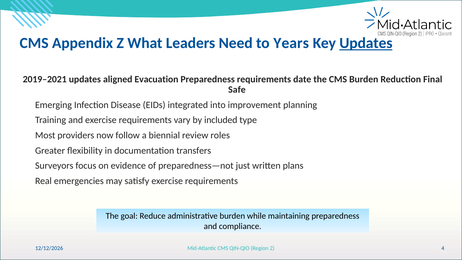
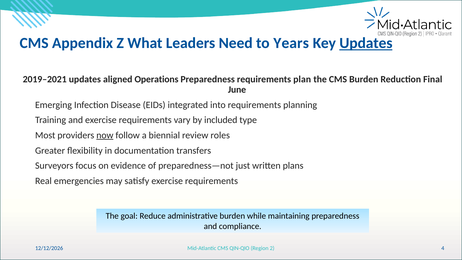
Evacuation: Evacuation -> Operations
date: date -> plan
Safe: Safe -> June
into improvement: improvement -> requirements
now underline: none -> present
